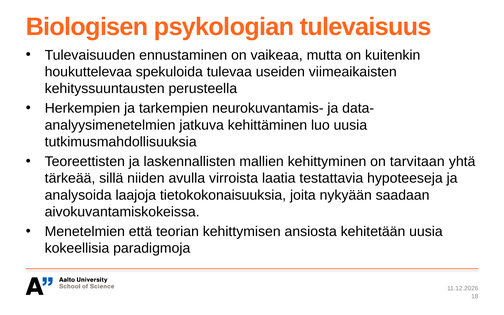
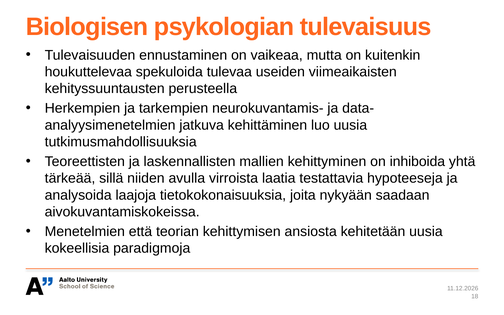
tarvitaan: tarvitaan -> inhiboida
